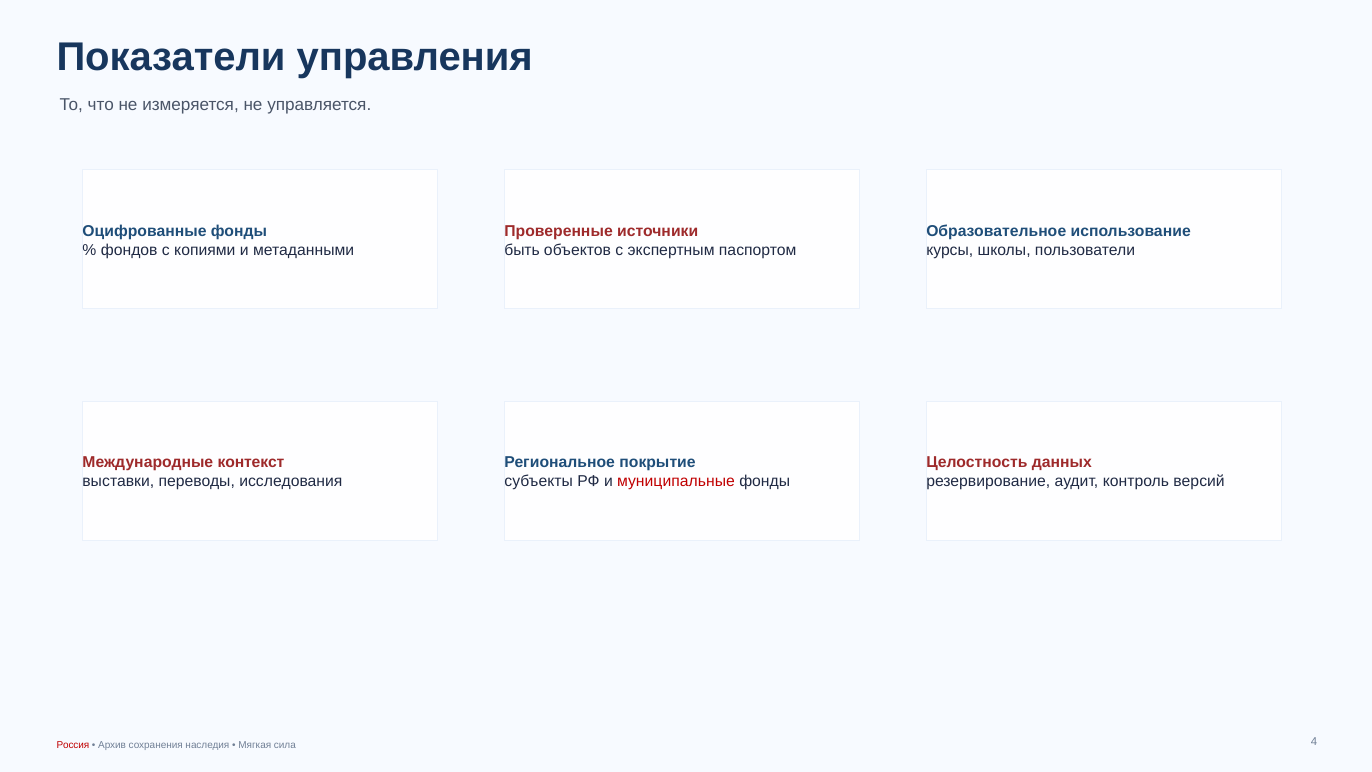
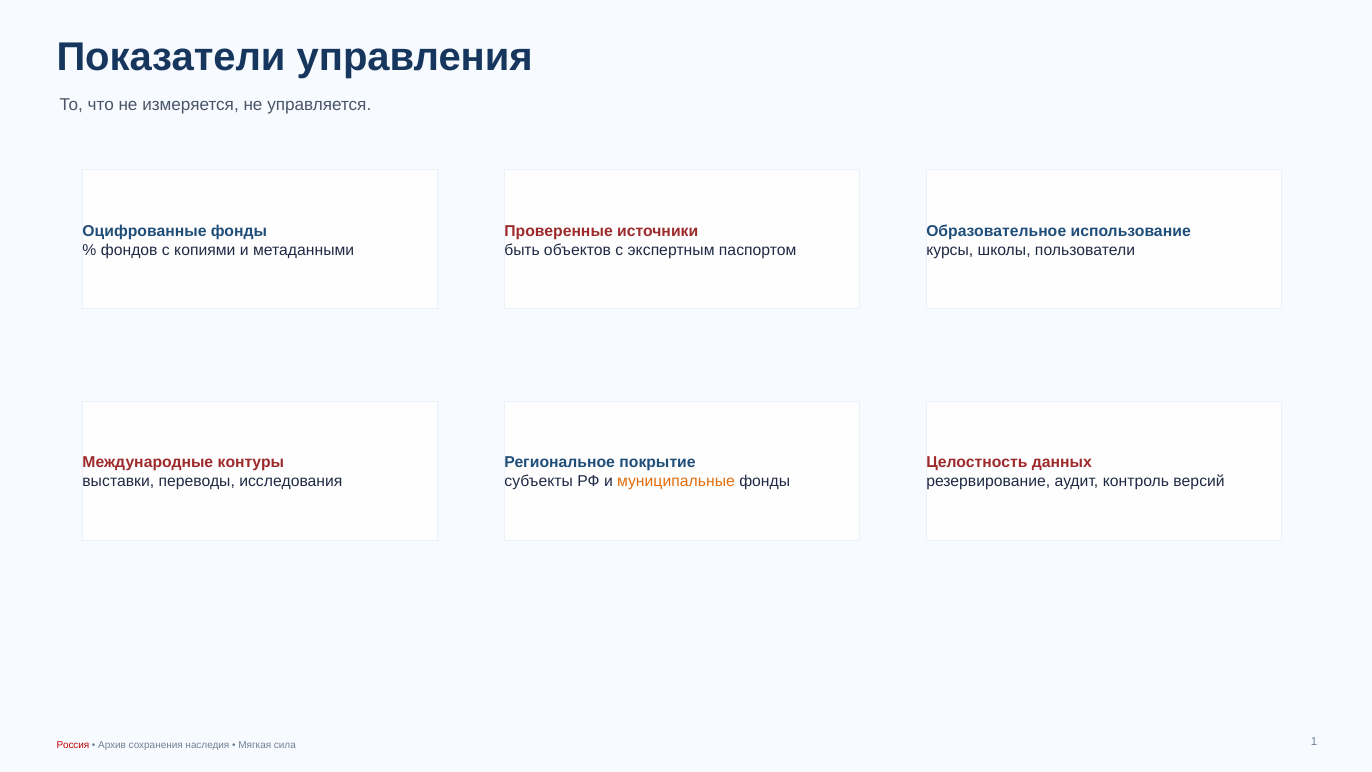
контекст: контекст -> контуры
муниципальные colour: red -> orange
4: 4 -> 1
